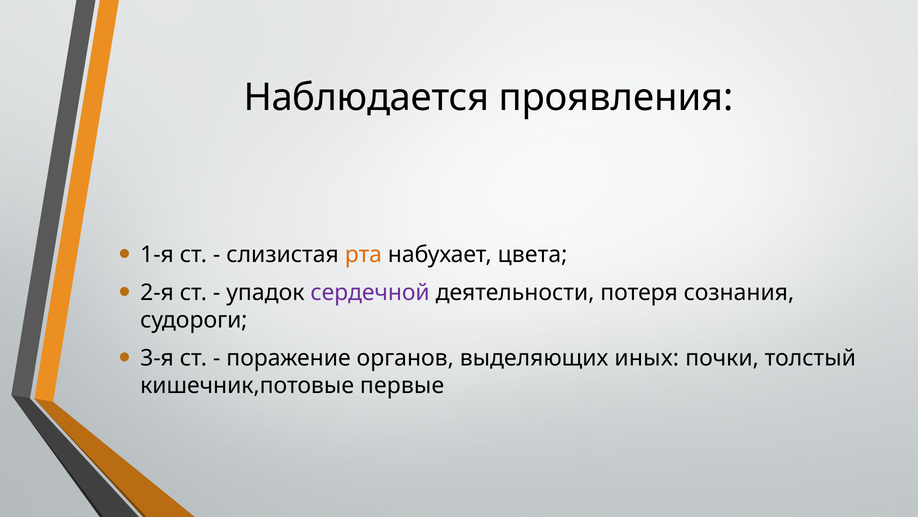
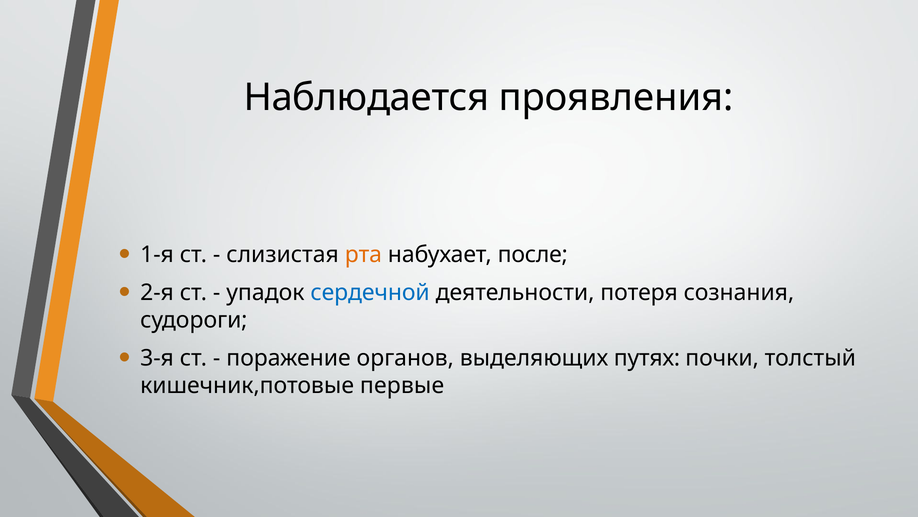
цвета: цвета -> после
сердечной colour: purple -> blue
иных: иных -> путях
